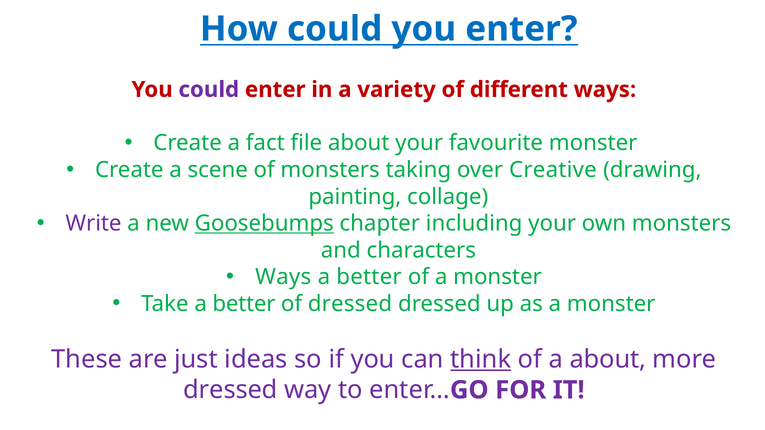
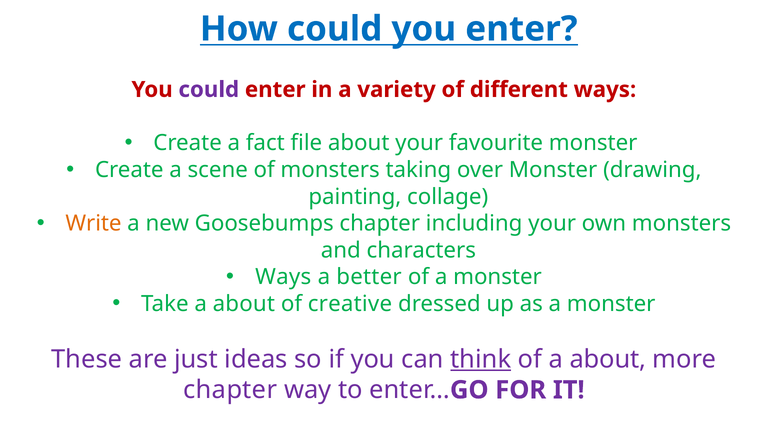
over Creative: Creative -> Monster
Write colour: purple -> orange
Goosebumps underline: present -> none
Take a better: better -> about
of dressed: dressed -> creative
dressed at (230, 390): dressed -> chapter
